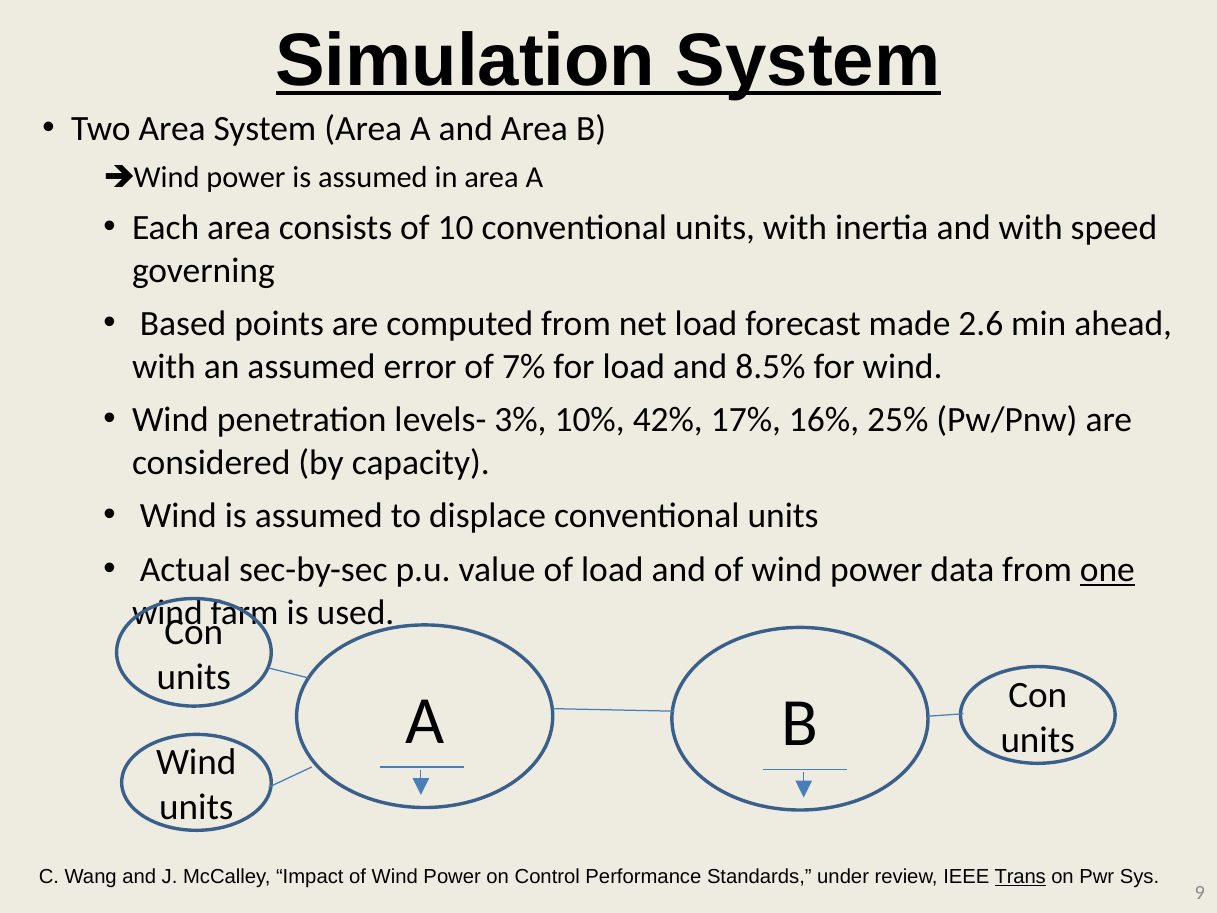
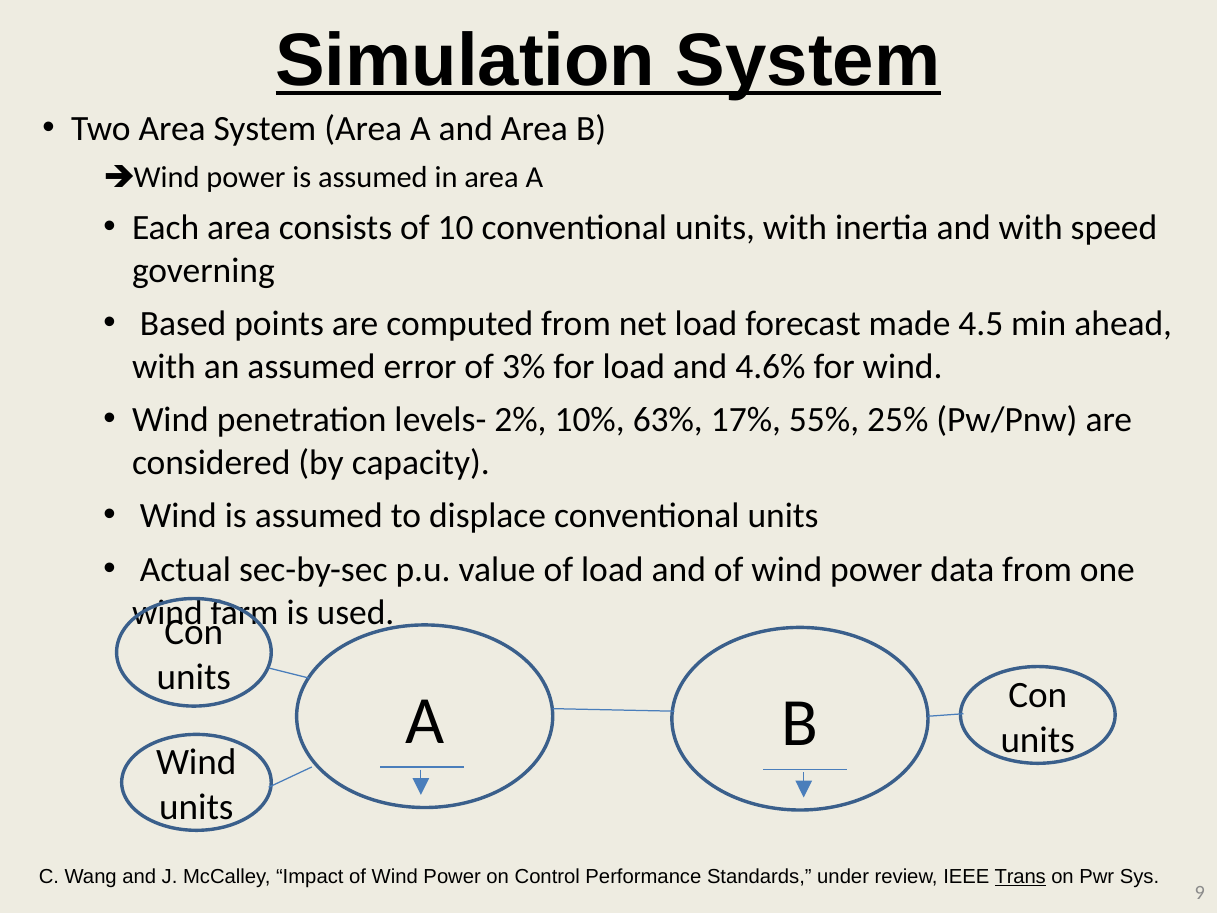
2.6: 2.6 -> 4.5
7%: 7% -> 3%
8.5%: 8.5% -> 4.6%
3%: 3% -> 2%
42%: 42% -> 63%
16%: 16% -> 55%
one underline: present -> none
